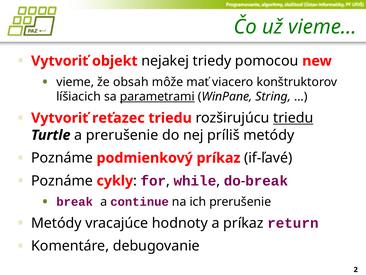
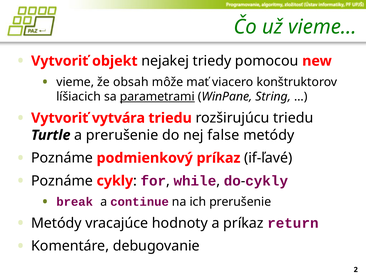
reťazec: reťazec -> vytvára
triedu at (293, 118) underline: present -> none
príliš: príliš -> false
break at (267, 180): break -> cykly
